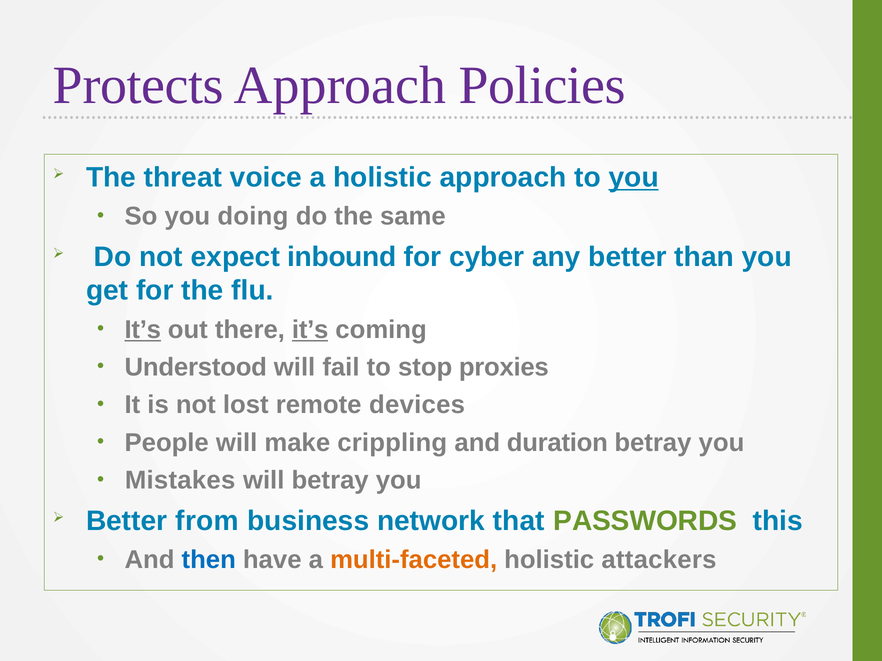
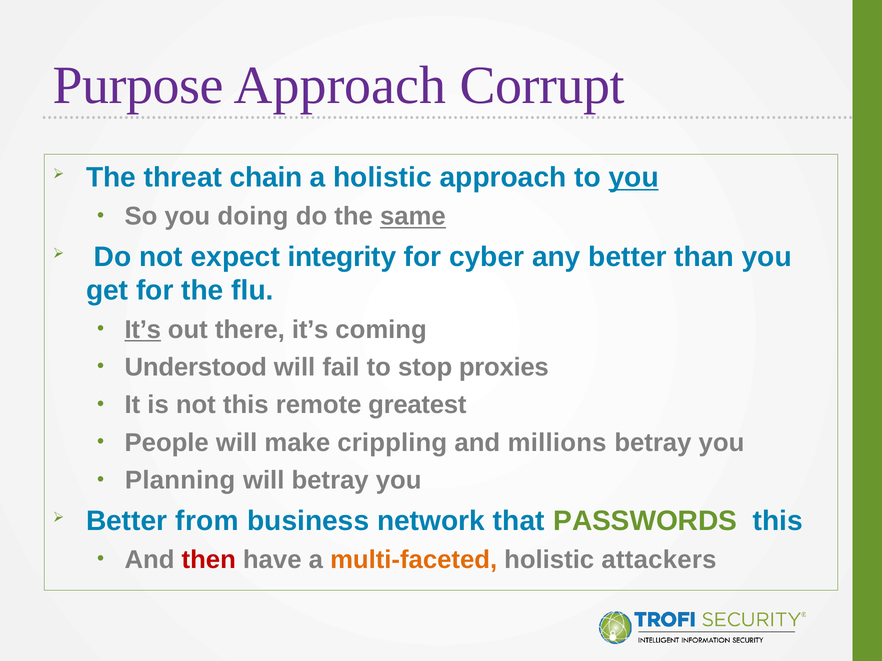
Protects: Protects -> Purpose
Policies: Policies -> Corrupt
voice: voice -> chain
same underline: none -> present
inbound: inbound -> integrity
it’s at (310, 330) underline: present -> none
not lost: lost -> this
devices: devices -> greatest
duration: duration -> millions
Mistakes: Mistakes -> Planning
then colour: blue -> red
